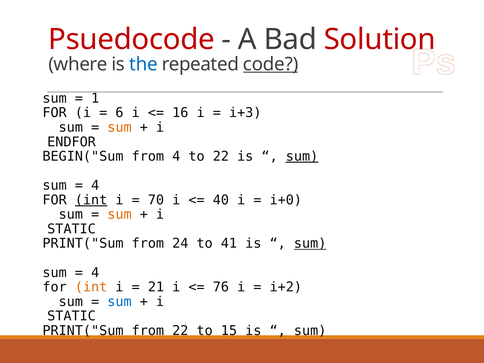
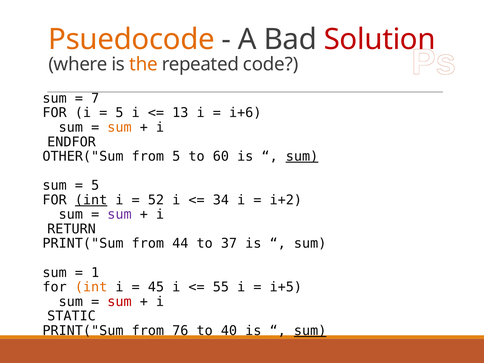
Psuedocode colour: red -> orange
the colour: blue -> orange
code underline: present -> none
1: 1 -> 7
6 at (119, 113): 6 -> 5
16: 16 -> 13
i+3: i+3 -> i+6
BEGIN("Sum: BEGIN("Sum -> OTHER("Sum
from 4: 4 -> 5
to 22: 22 -> 60
4 at (95, 185): 4 -> 5
70: 70 -> 52
40: 40 -> 34
i+0: i+0 -> i+2
sum at (119, 215) colour: orange -> purple
STATIC at (72, 229): STATIC -> RETURN
24: 24 -> 44
41: 41 -> 37
sum at (310, 244) underline: present -> none
4 at (95, 273): 4 -> 1
21: 21 -> 45
76: 76 -> 55
i+2: i+2 -> i+5
sum at (119, 302) colour: blue -> red
from 22: 22 -> 76
15: 15 -> 40
sum at (310, 331) underline: none -> present
